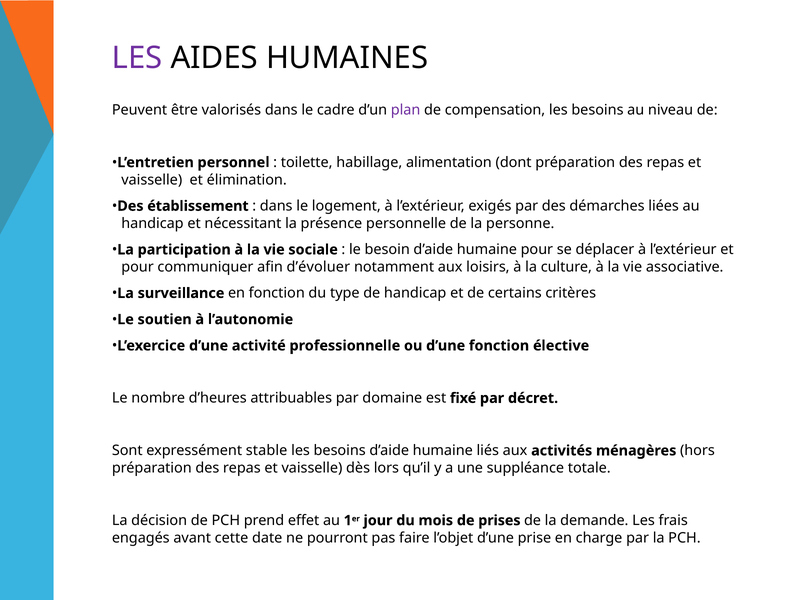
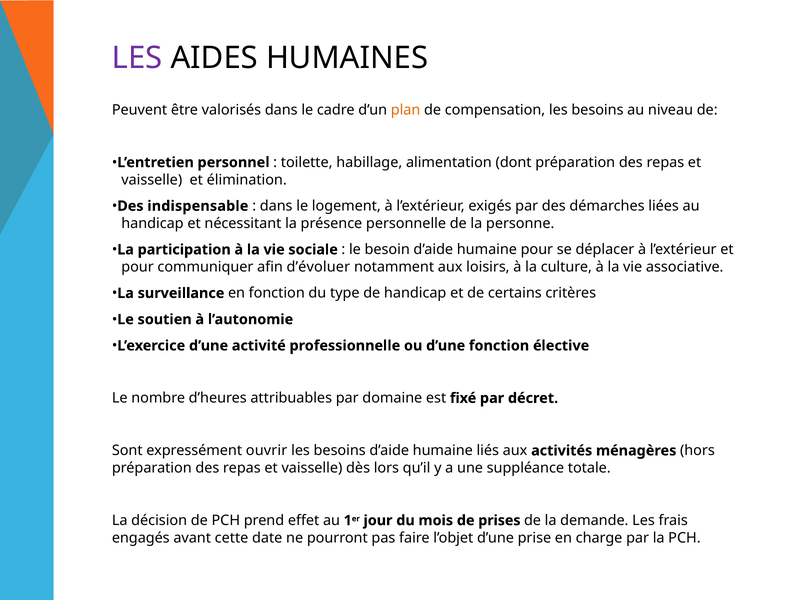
plan colour: purple -> orange
établissement: établissement -> indispensable
stable: stable -> ouvrir
